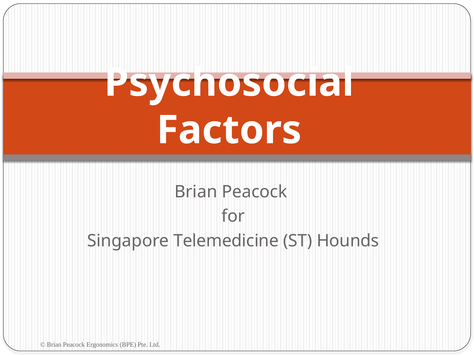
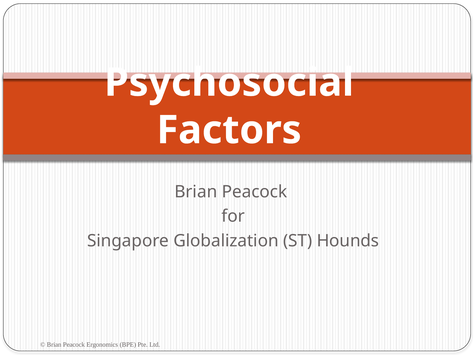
Telemedicine: Telemedicine -> Globalization
